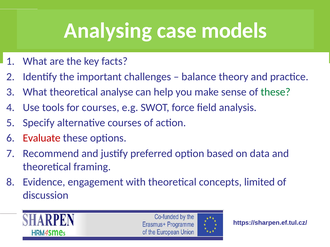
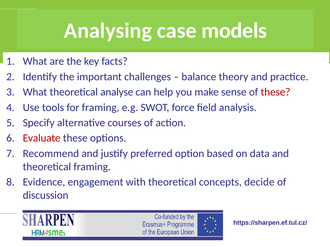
these at (276, 92) colour: green -> red
for courses: courses -> framing
limited: limited -> decide
